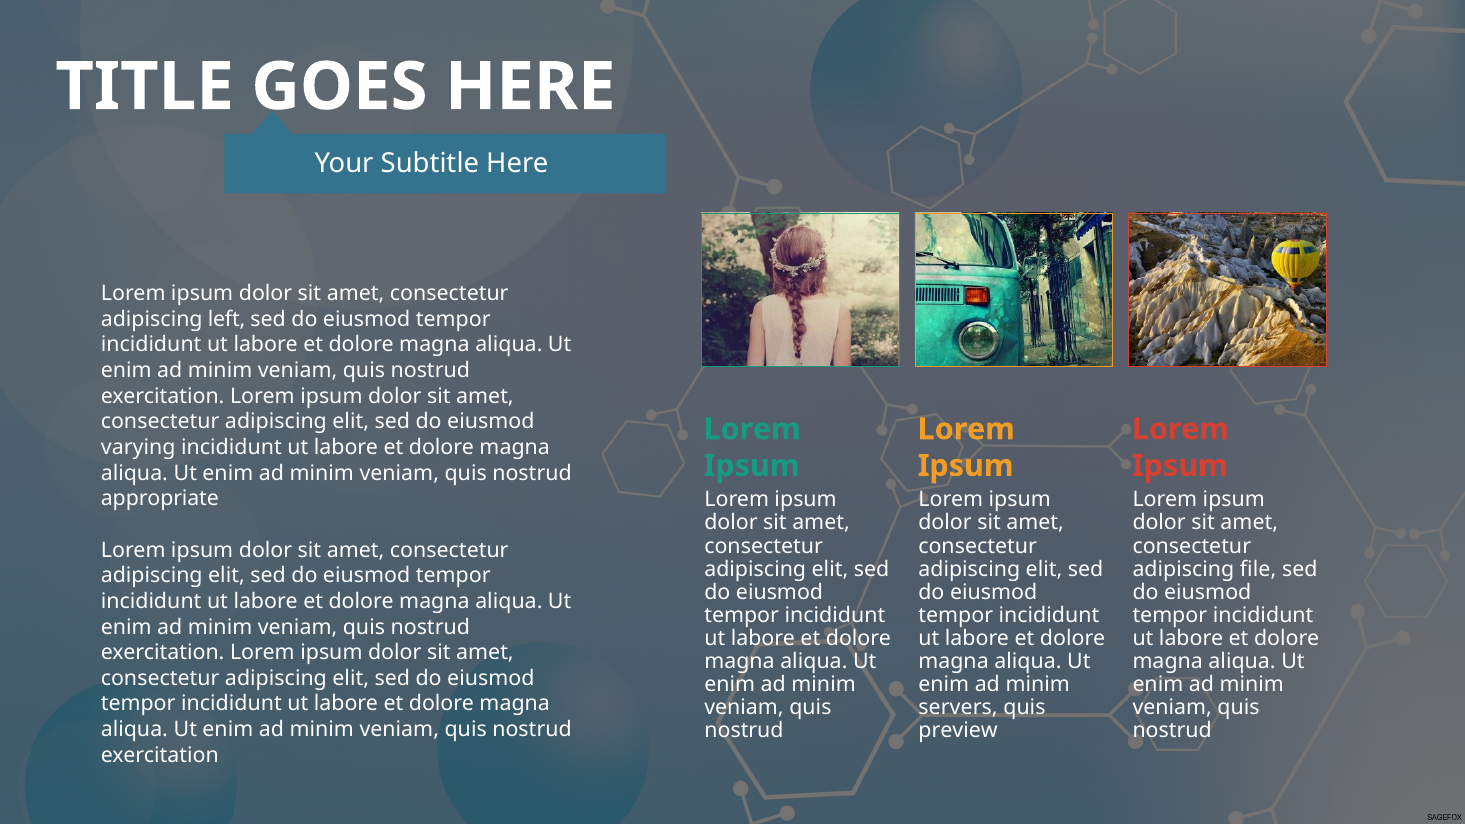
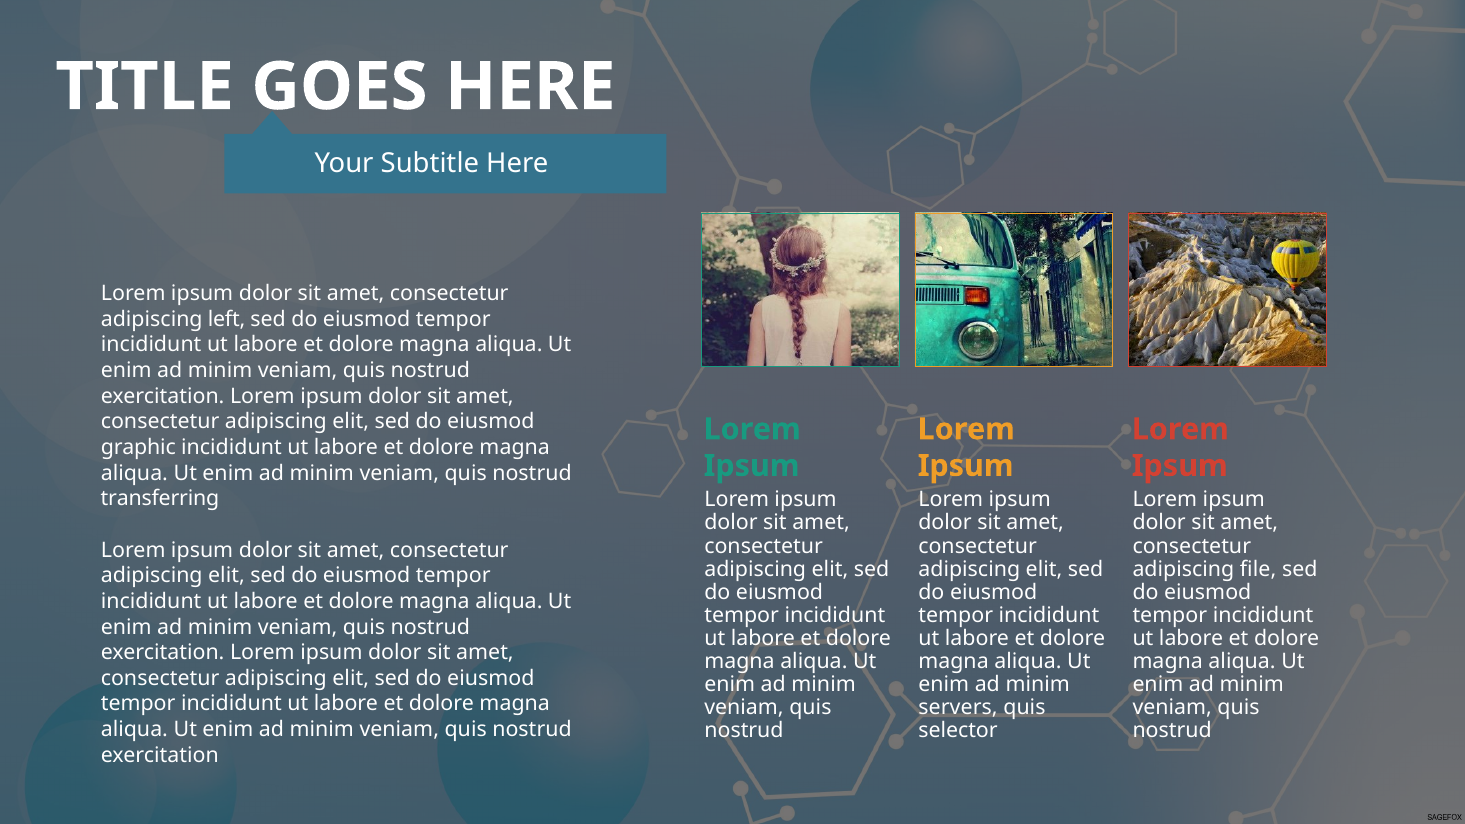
varying: varying -> graphic
appropriate: appropriate -> transferring
preview: preview -> selector
